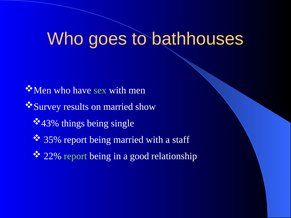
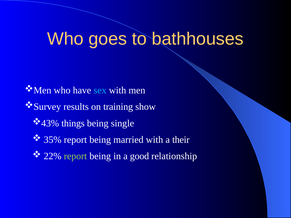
sex colour: light green -> light blue
on married: married -> training
staff: staff -> their
